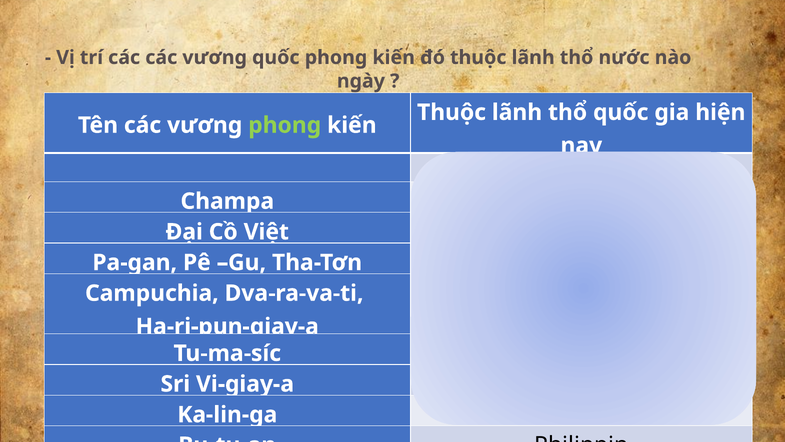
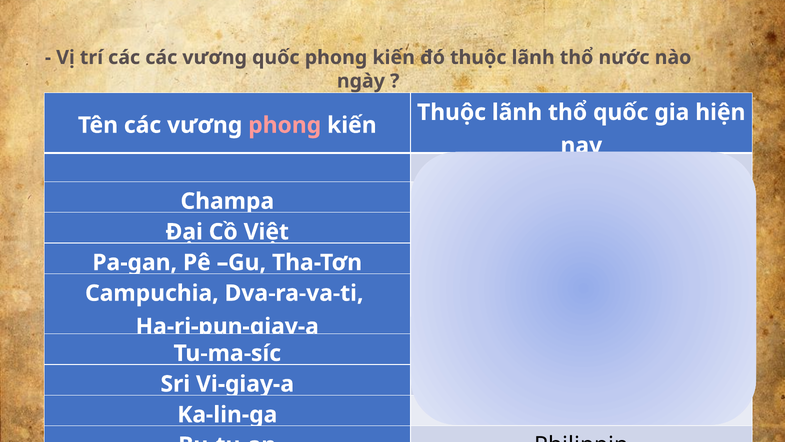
phong at (285, 125) colour: light green -> pink
